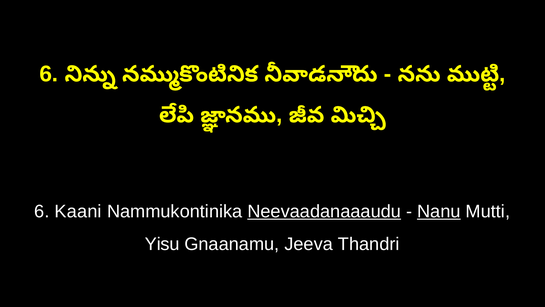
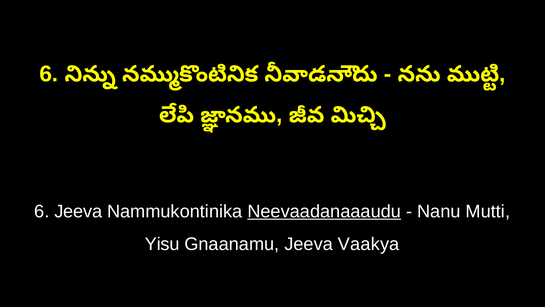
6 Kaani: Kaani -> Jeeva
Nanu underline: present -> none
Thandri: Thandri -> Vaakya
